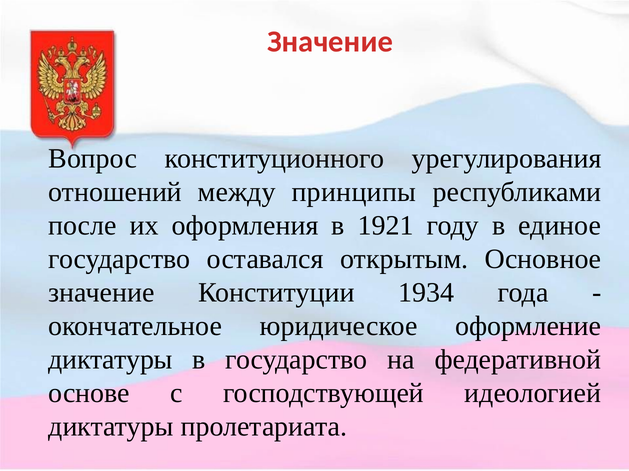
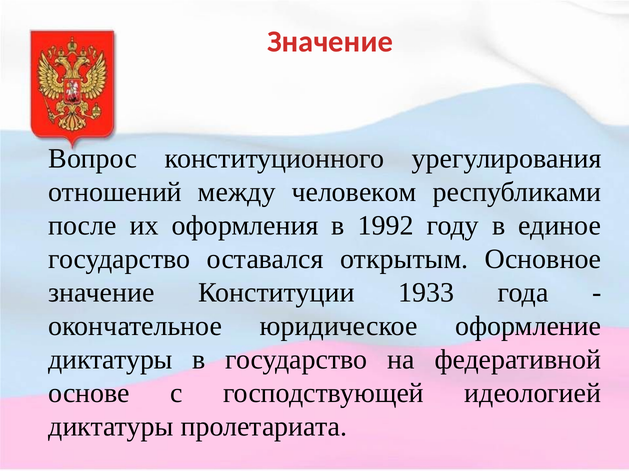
принципы: принципы -> человеком
1921: 1921 -> 1992
1934: 1934 -> 1933
